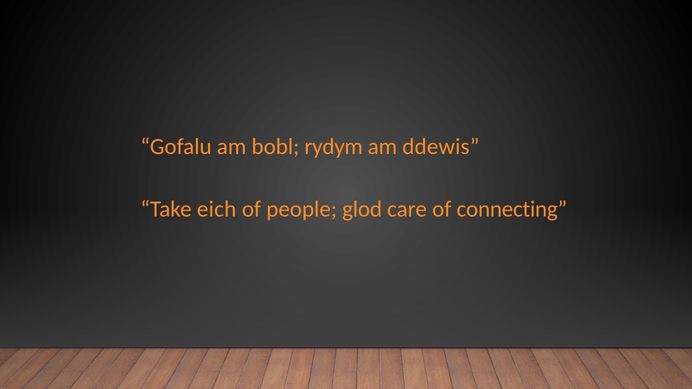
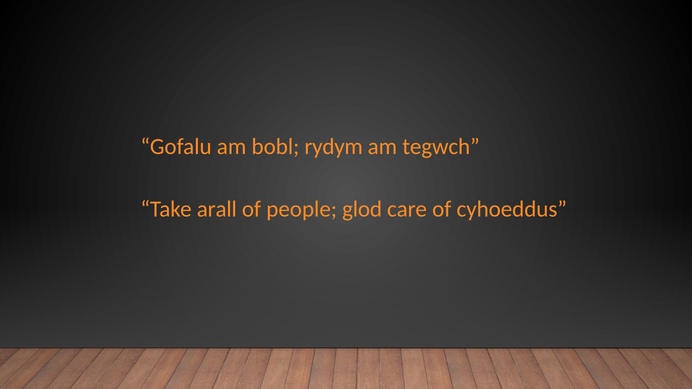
ddewis: ddewis -> tegwch
eich: eich -> arall
connecting: connecting -> cyhoeddus
